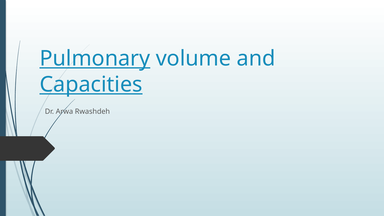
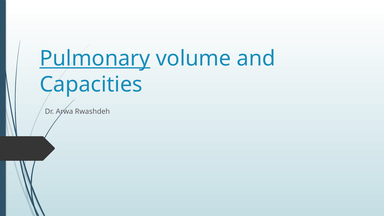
Capacities underline: present -> none
